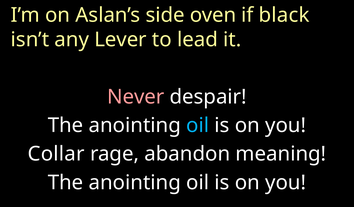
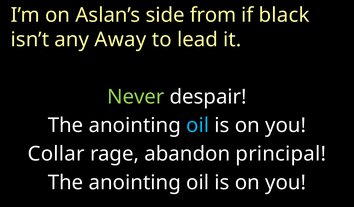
oven: oven -> from
Lever: Lever -> Away
Never colour: pink -> light green
meaning: meaning -> principal
